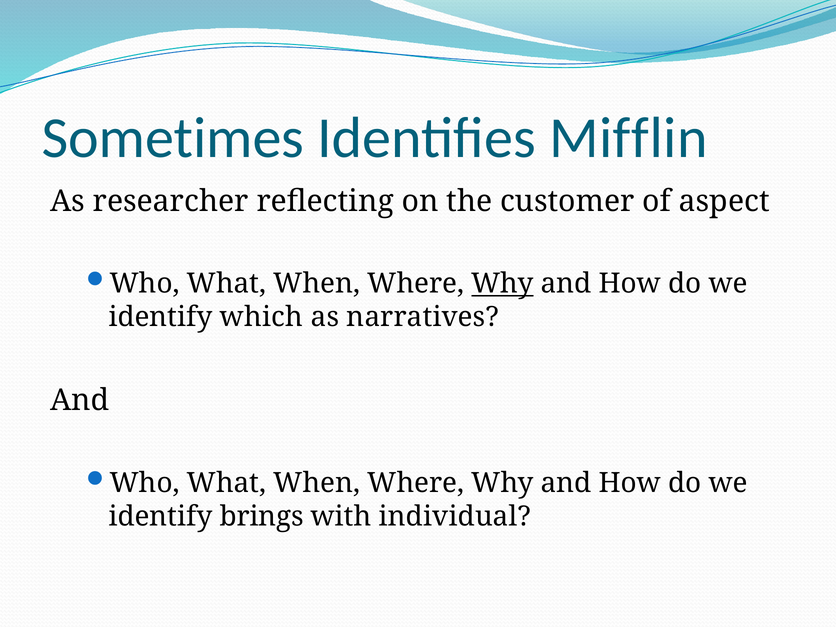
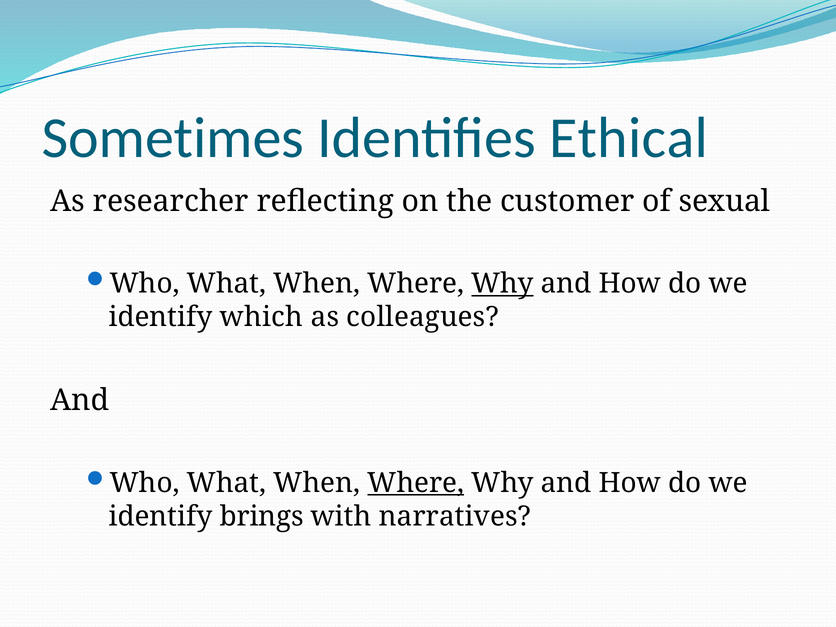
Mifflin: Mifflin -> Ethical
aspect: aspect -> sexual
narratives: narratives -> colleagues
Where at (416, 483) underline: none -> present
individual: individual -> narratives
